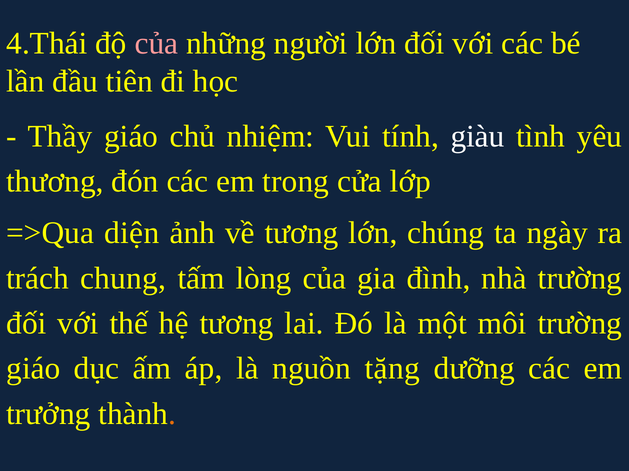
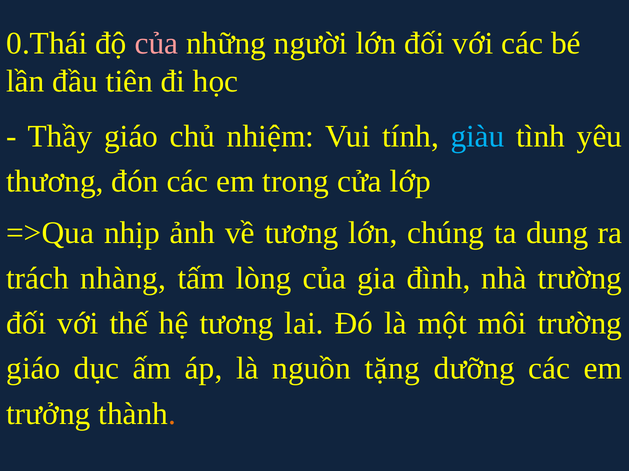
4.Thái: 4.Thái -> 0.Thái
giàu colour: white -> light blue
diện: diện -> nhịp
ngày: ngày -> dung
chung: chung -> nhàng
